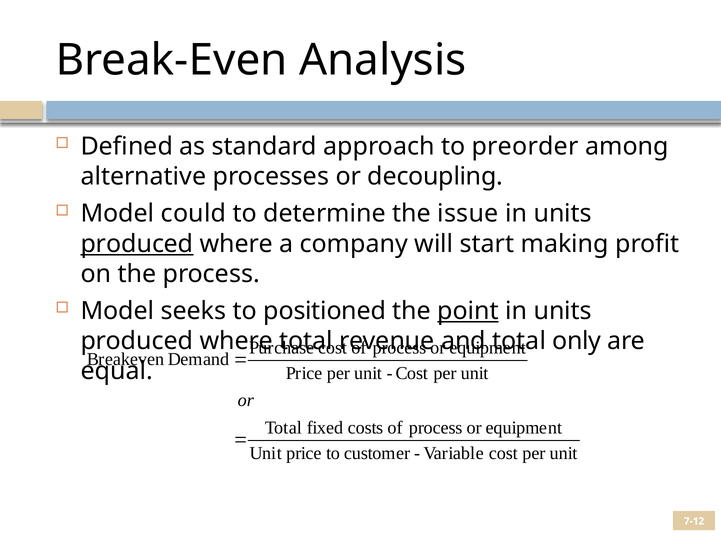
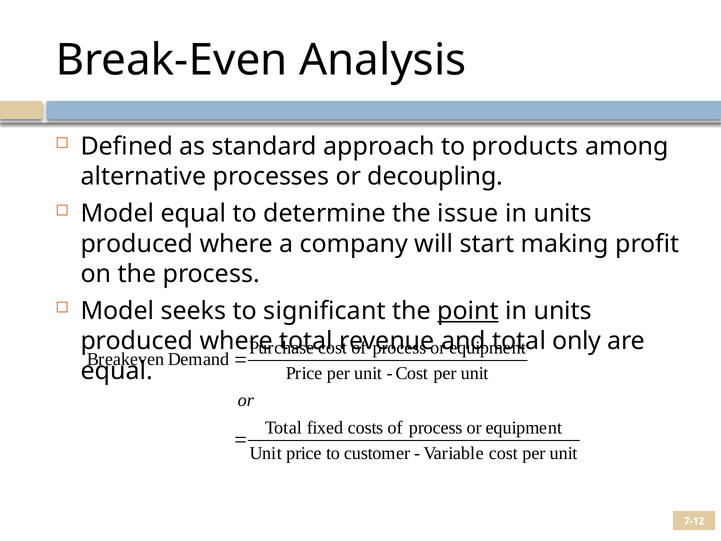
preorder: preorder -> products
Model could: could -> equal
produced at (137, 244) underline: present -> none
positioned: positioned -> significant
